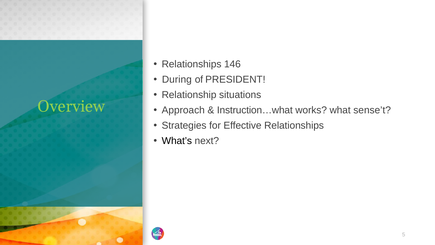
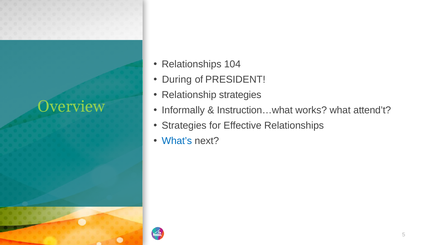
146: 146 -> 104
Relationship situations: situations -> strategies
Approach: Approach -> Informally
sense’t: sense’t -> attend’t
What’s colour: black -> blue
